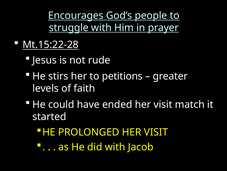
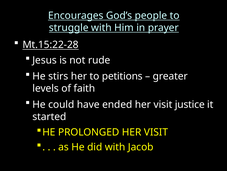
match: match -> justice
